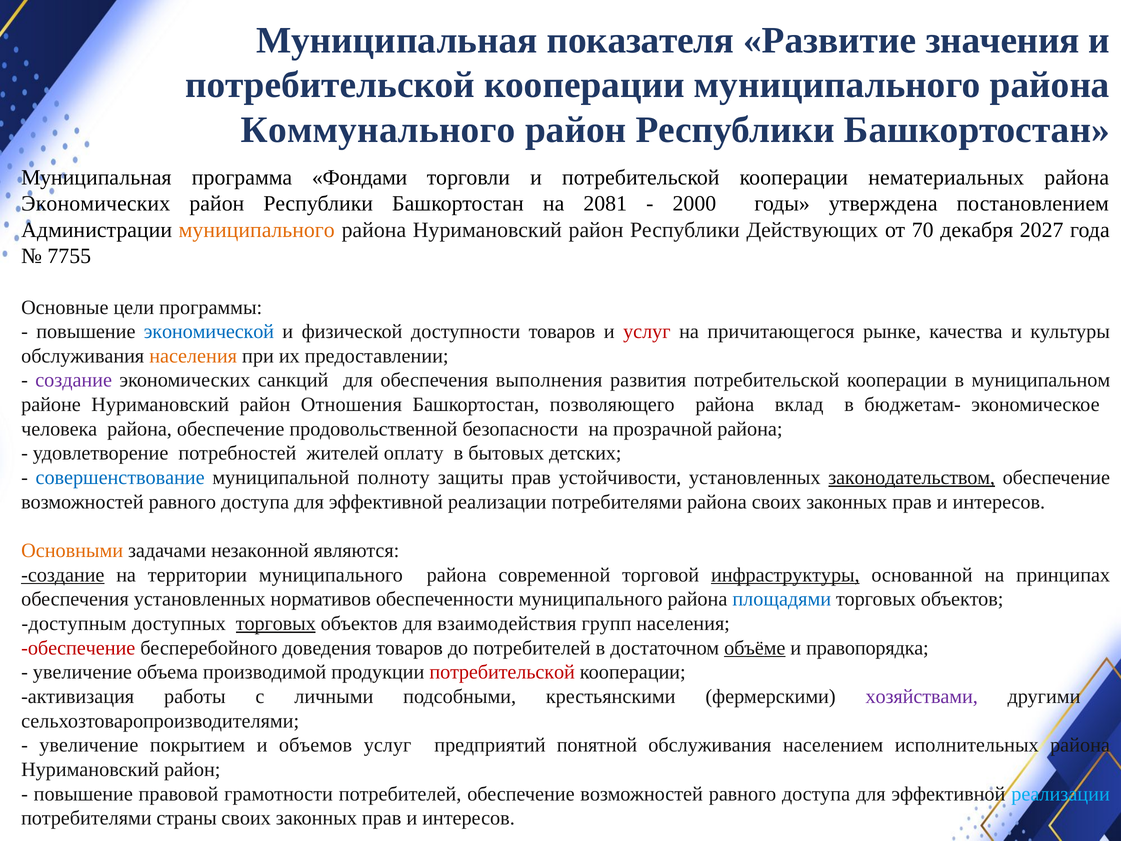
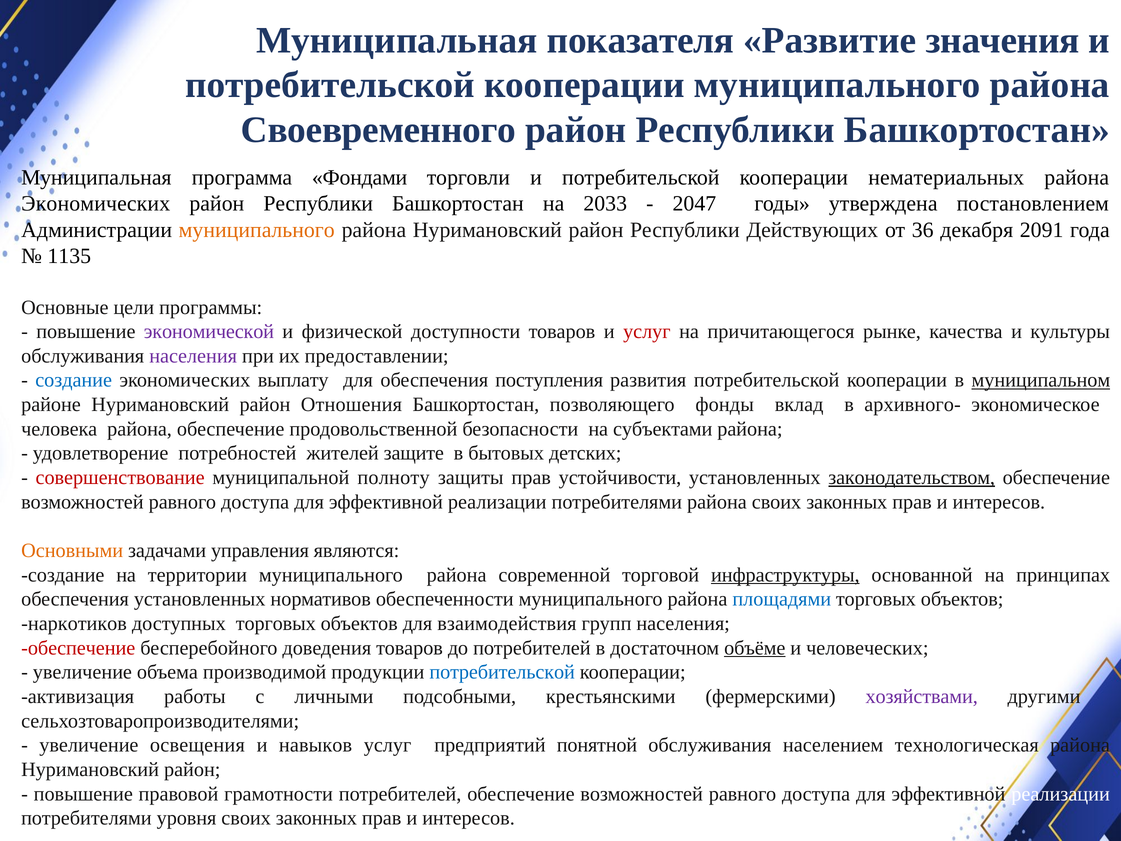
Коммунального: Коммунального -> Своевременного
2081: 2081 -> 2033
2000: 2000 -> 2047
70: 70 -> 36
2027: 2027 -> 2091
7755: 7755 -> 1135
экономической colour: blue -> purple
населения at (193, 356) colour: orange -> purple
создание at (74, 380) colour: purple -> blue
санкций: санкций -> выплату
выполнения: выполнения -> поступления
муниципальном underline: none -> present
позволяющего района: района -> фонды
бюджетам-: бюджетам- -> архивного-
прозрачной: прозрачной -> субъектами
оплату: оплату -> защите
совершенствование colour: blue -> red
незаконной: незаконной -> управления
создание at (63, 575) underline: present -> none
доступным: доступным -> наркотиков
торговых at (276, 623) underline: present -> none
правопорядка: правопорядка -> человеческих
потребительской at (502, 672) colour: red -> blue
покрытием: покрытием -> освещения
объемов: объемов -> навыков
исполнительных: исполнительных -> технологическая
реализации at (1061, 794) colour: light blue -> white
страны: страны -> уровня
